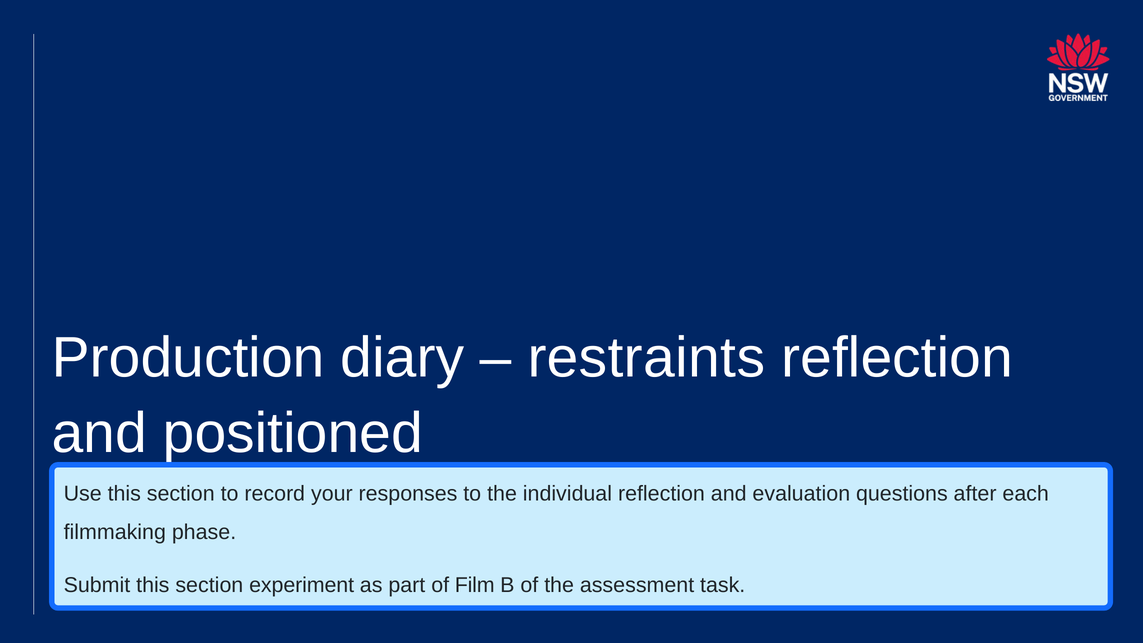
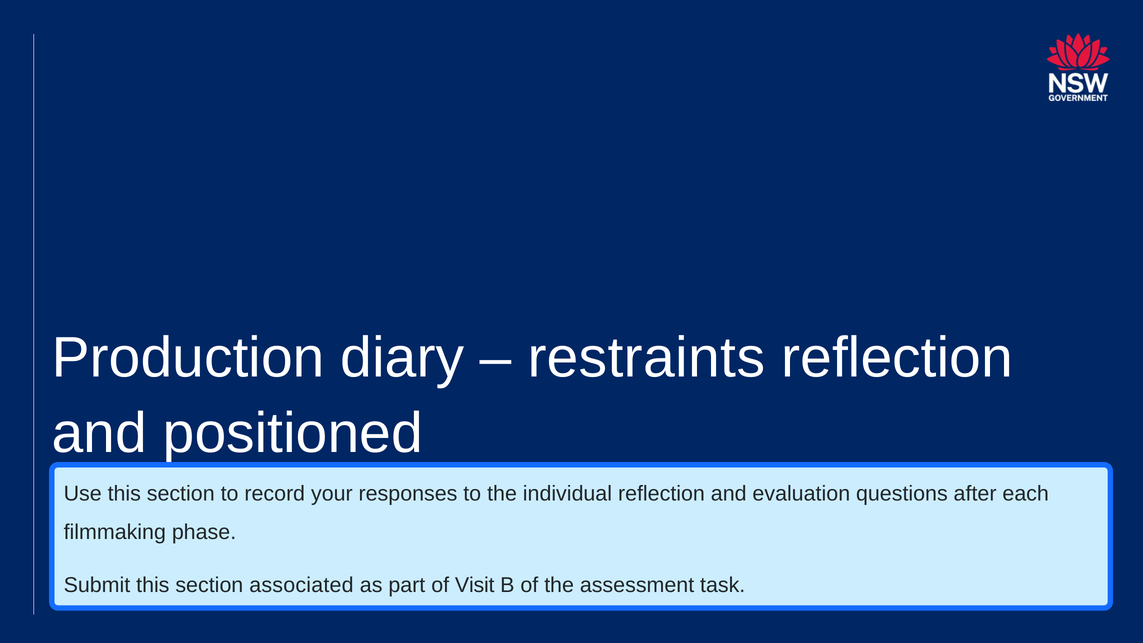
experiment: experiment -> associated
Film: Film -> Visit
